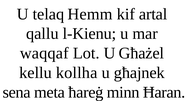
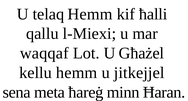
artal: artal -> ħalli
l-Kienu: l-Kienu -> l-Miexi
kellu kollha: kollha -> hemm
għajnek: għajnek -> jitkejjel
